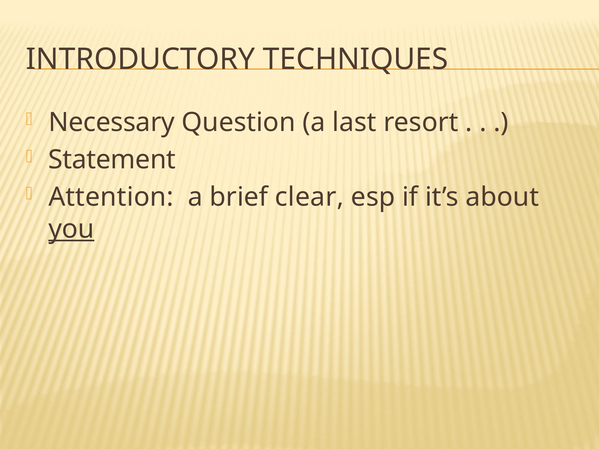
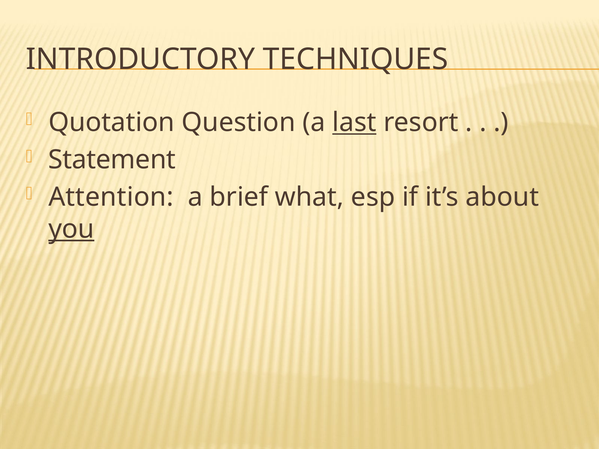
Necessary: Necessary -> Quotation
last underline: none -> present
clear: clear -> what
